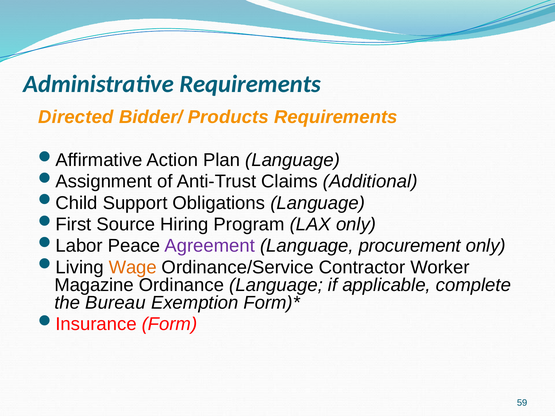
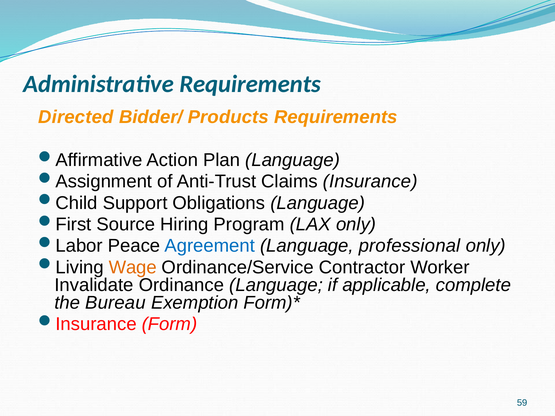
Additional: Additional -> Insurance
Agreement colour: purple -> blue
procurement: procurement -> professional
Magazine: Magazine -> Invalidate
